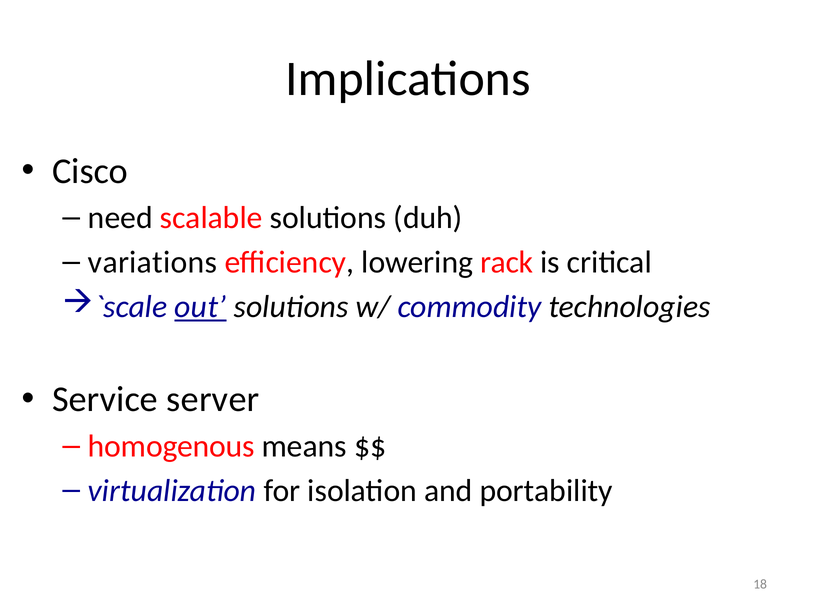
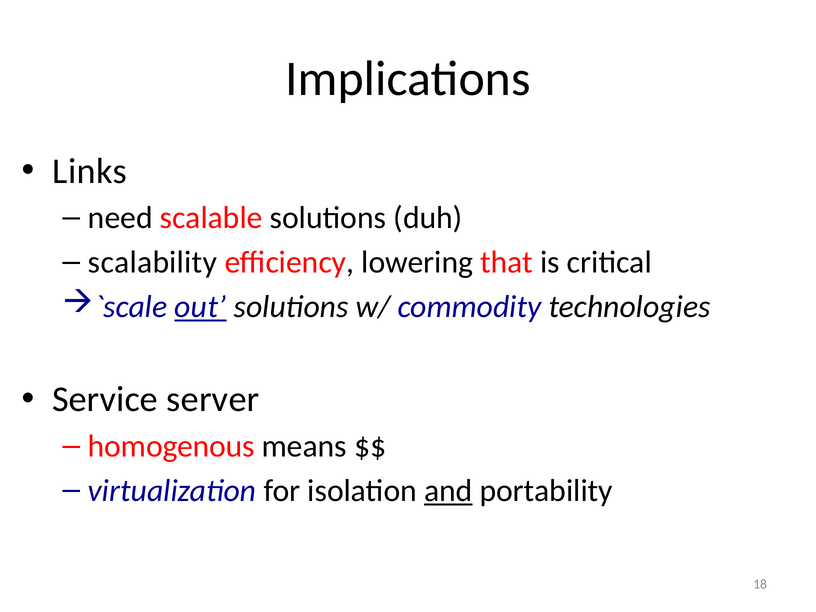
Cisco: Cisco -> Links
variations: variations -> scalability
rack: rack -> that
and underline: none -> present
